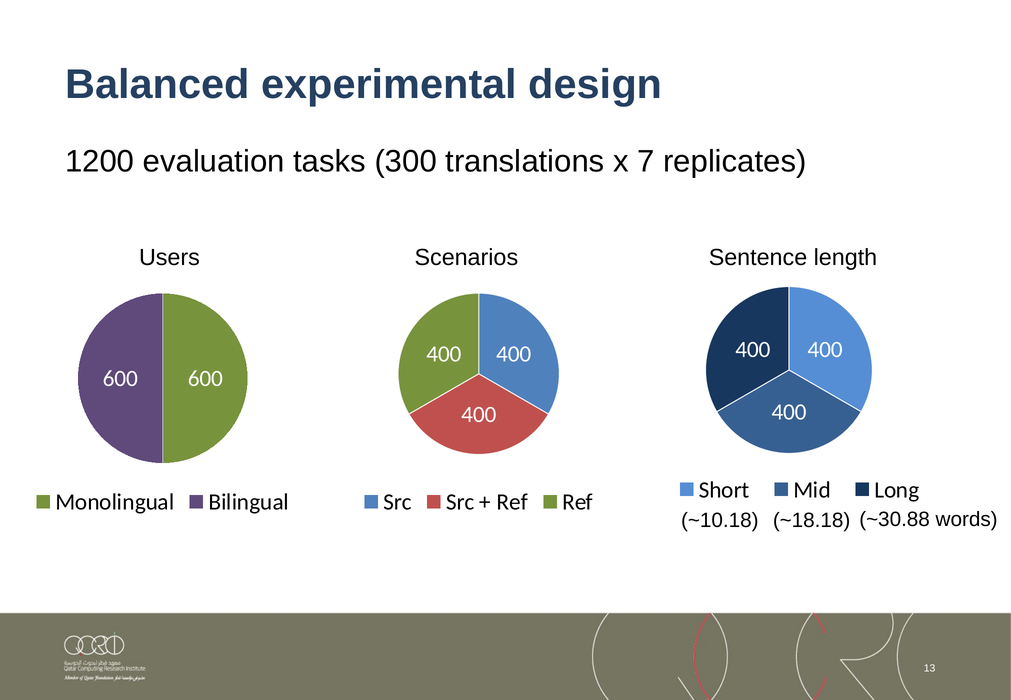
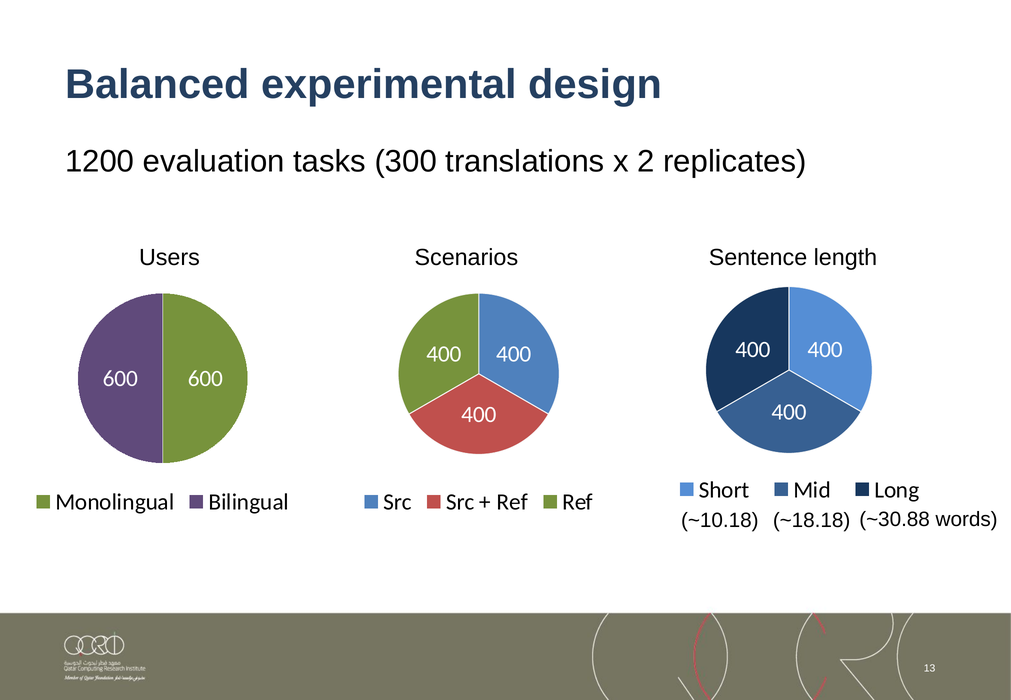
7: 7 -> 2
